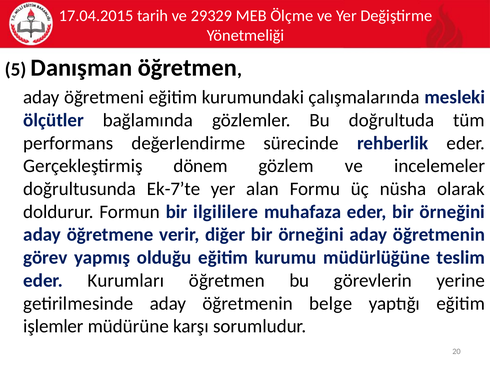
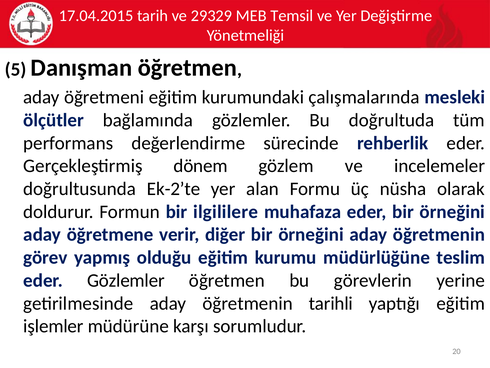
Ölçme: Ölçme -> Temsil
Ek-7’te: Ek-7’te -> Ek-2’te
eder Kurumları: Kurumları -> Gözlemler
belge: belge -> tarihli
